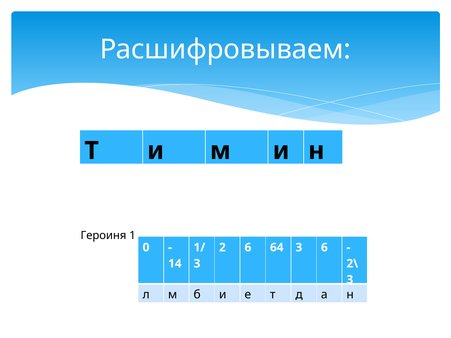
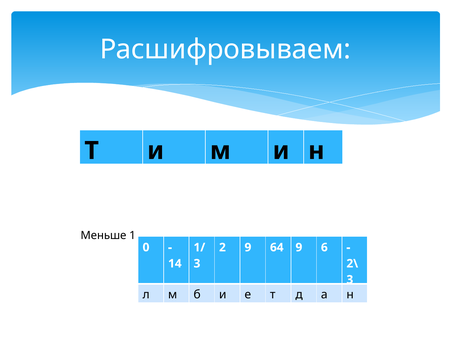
Героиня: Героиня -> Меньше
2 6: 6 -> 9
64 3: 3 -> 9
